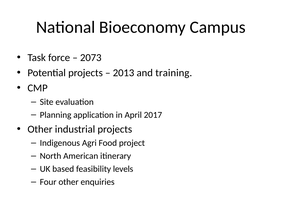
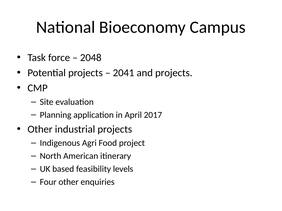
2073: 2073 -> 2048
2013: 2013 -> 2041
and training: training -> projects
